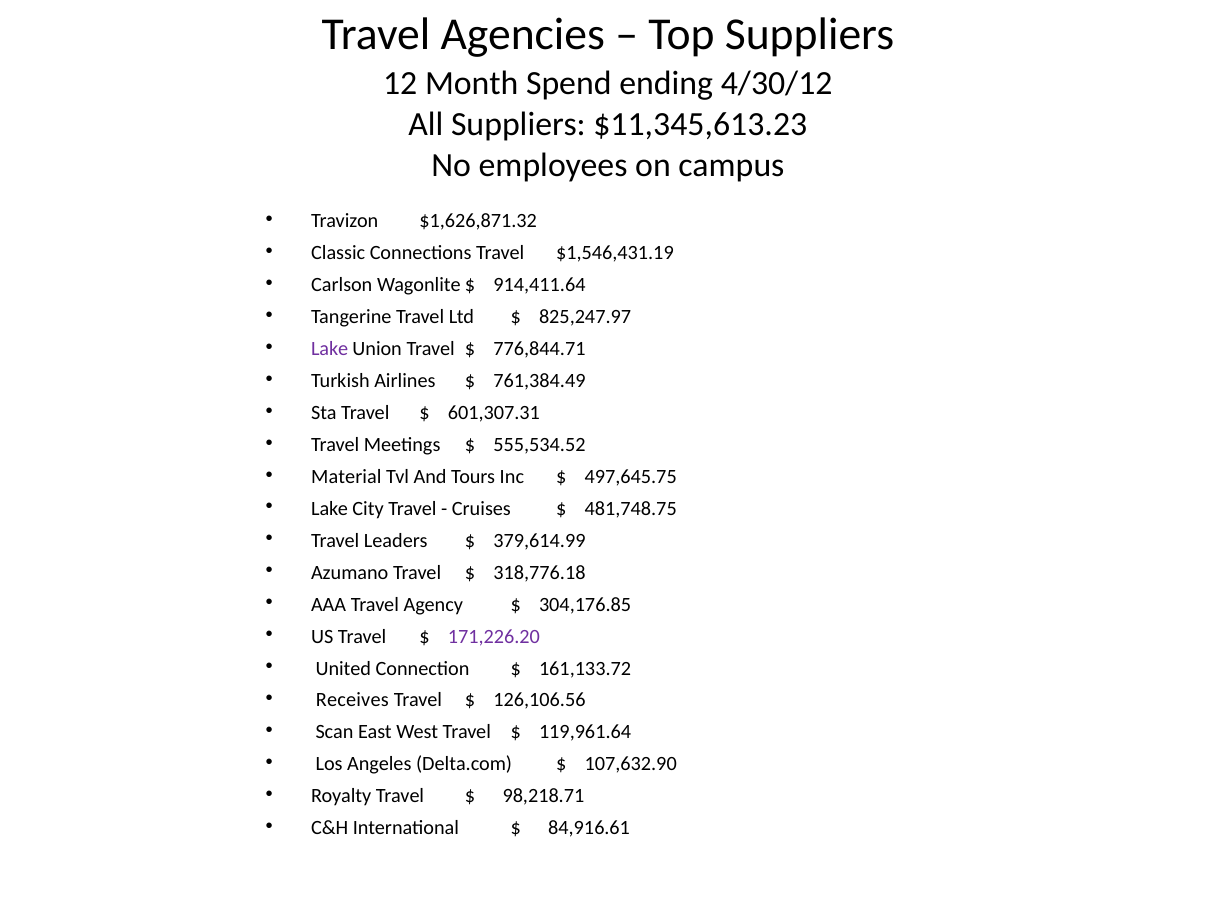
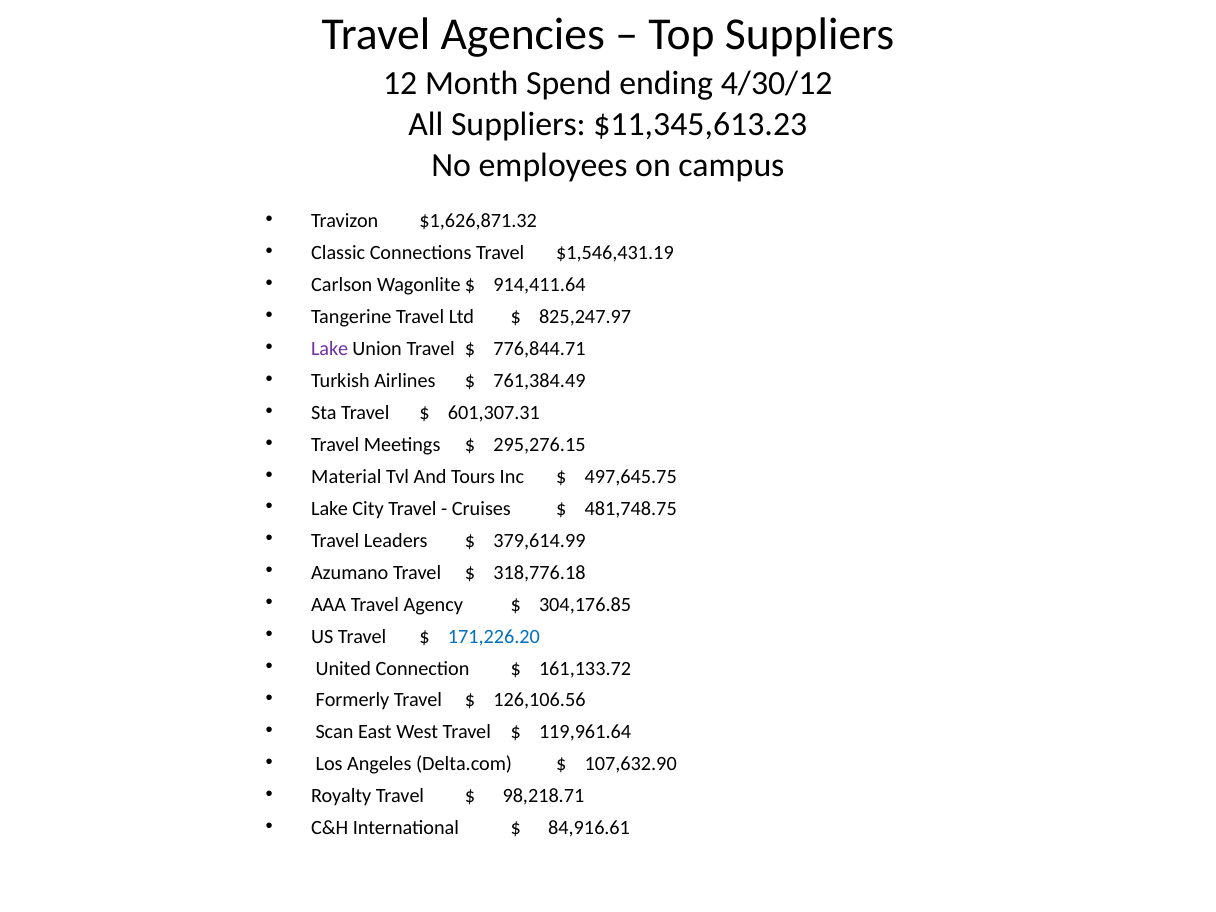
555,534.52: 555,534.52 -> 295,276.15
171,226.20 colour: purple -> blue
Receives: Receives -> Formerly
